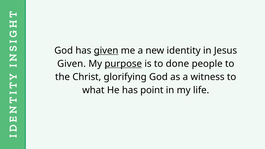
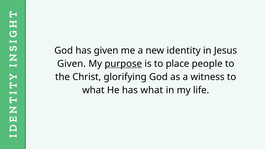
given at (106, 51) underline: present -> none
done: done -> place
has point: point -> what
